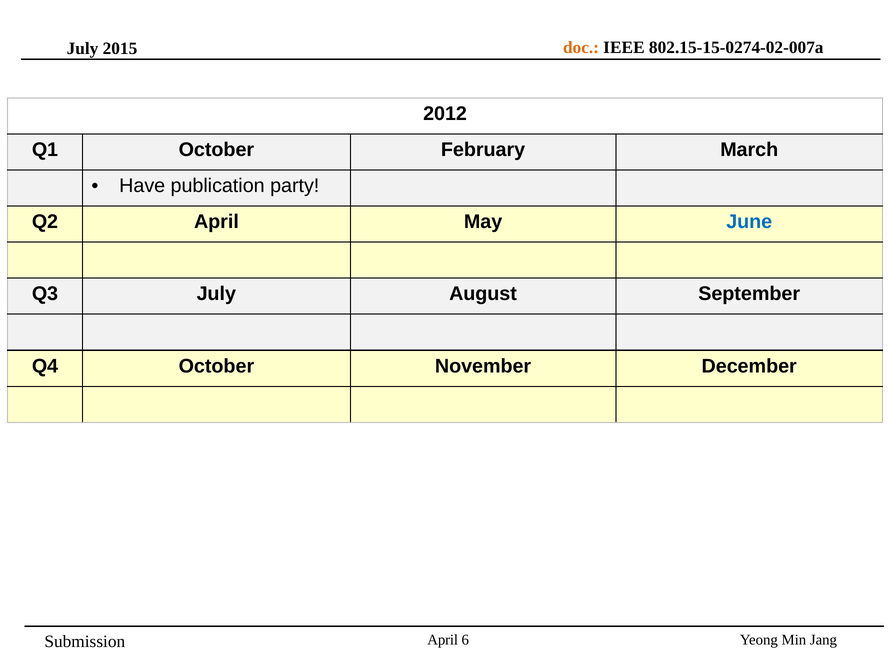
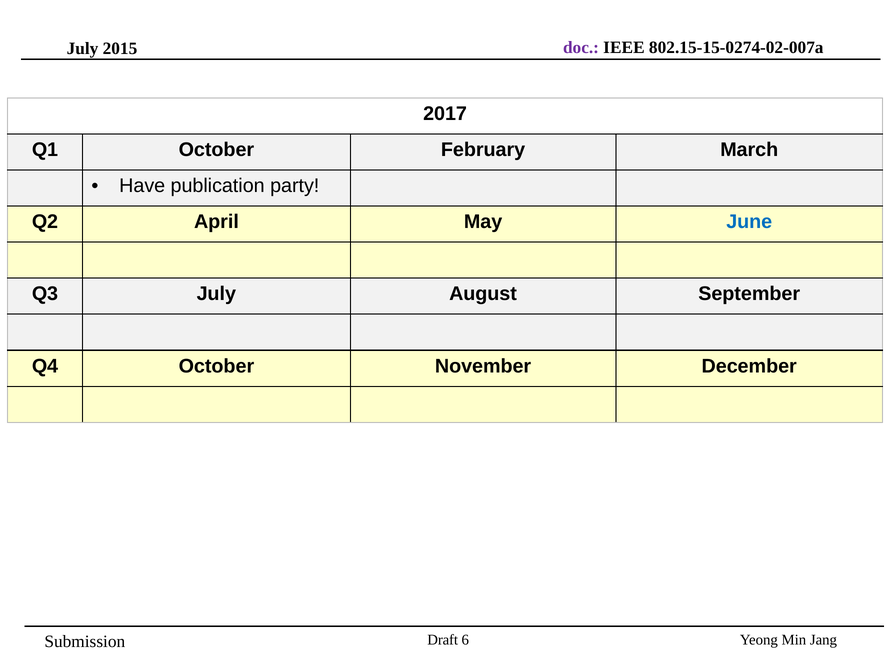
doc colour: orange -> purple
2012: 2012 -> 2017
April at (443, 639): April -> Draft
